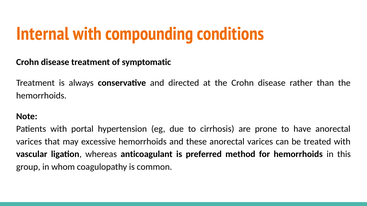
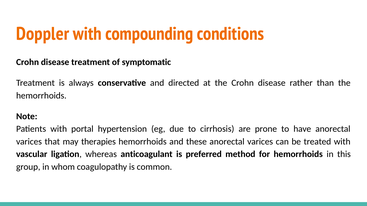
Internal: Internal -> Doppler
excessive: excessive -> therapies
